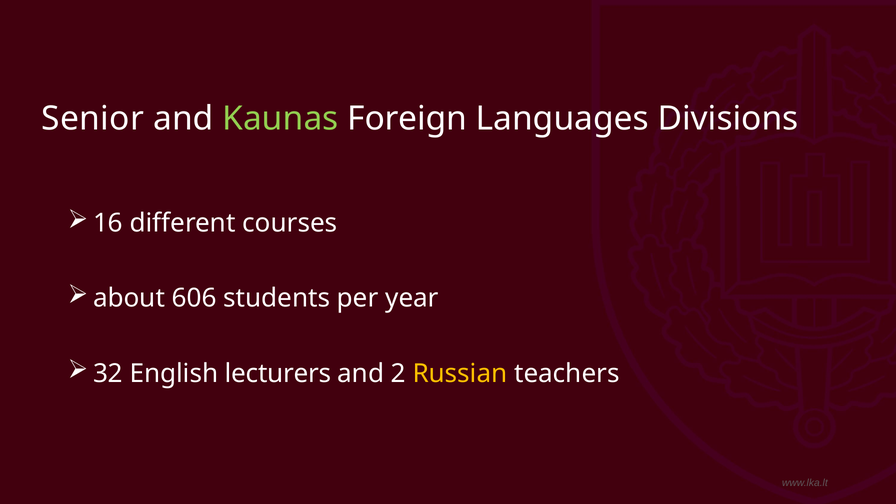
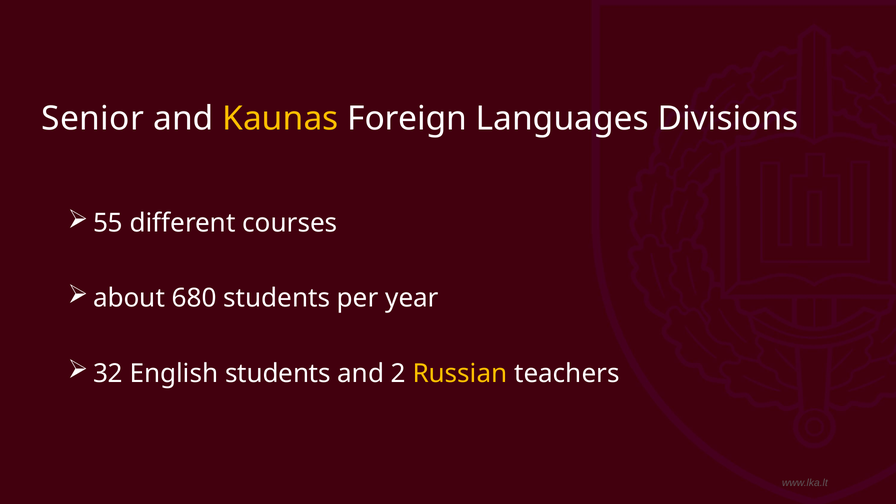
Kaunas colour: light green -> yellow
16: 16 -> 55
606: 606 -> 680
English lecturers: lecturers -> students
